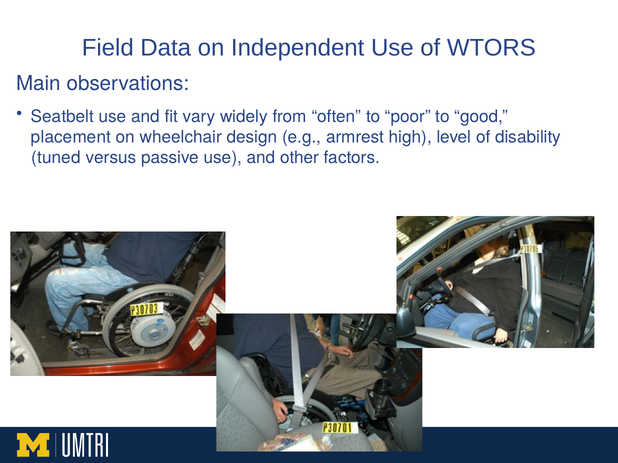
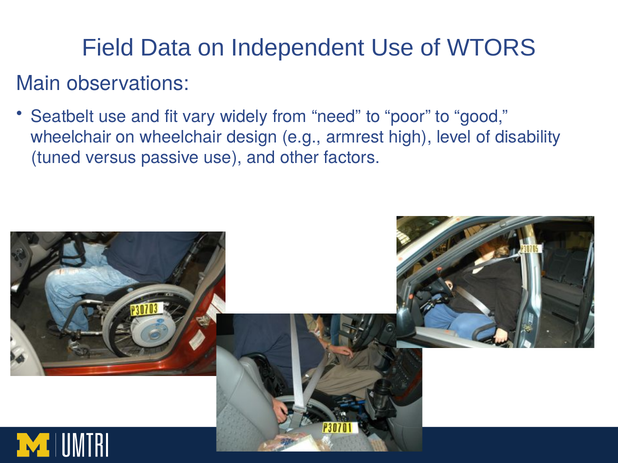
often: often -> need
placement at (71, 137): placement -> wheelchair
